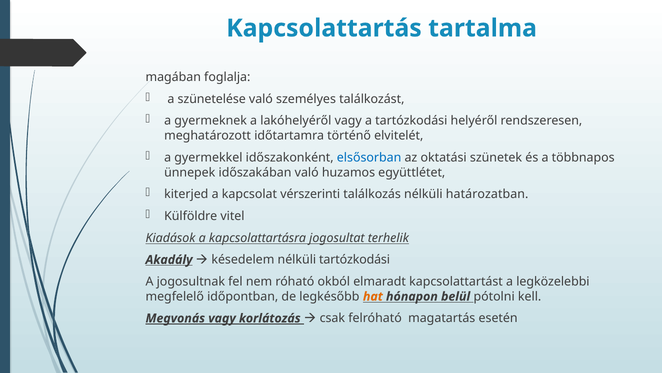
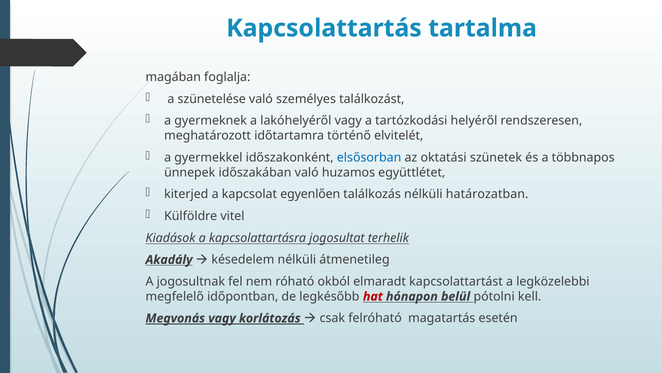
vérszerinti: vérszerinti -> egyenlően
nélküli tartózkodási: tartózkodási -> átmenetileg
hat colour: orange -> red
